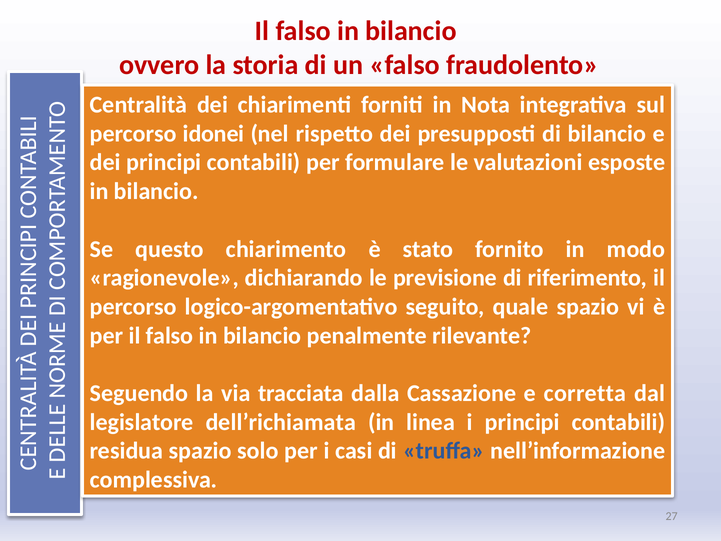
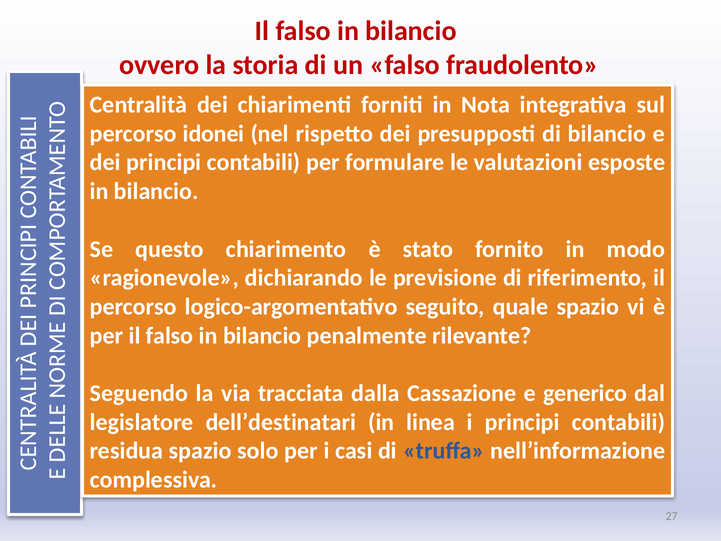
corretta: corretta -> generico
dell’richiamata: dell’richiamata -> dell’destinatari
